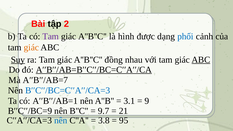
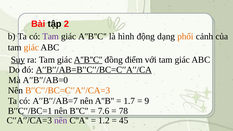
được: được -> động
phối colour: blue -> orange
A''B''C at (88, 60) underline: none -> present
nhau: nhau -> điểm
ABC at (201, 60) underline: present -> none
A′′B′′/AB=7: A′′B′′/AB=7 -> A′′B′′/AB=0
B′′C′′/BC=C′′A′′/CA=3 colour: blue -> orange
A′′B′′/AB=1: A′′B′′/AB=1 -> A′′B′′/AB=7
3.1: 3.1 -> 1.7
B′′C′′/BC=9: B′′C′′/BC=9 -> B′′C′′/BC=1
9.7: 9.7 -> 7.6
21: 21 -> 78
nên at (61, 121) colour: blue -> purple
3.8: 3.8 -> 1.2
95: 95 -> 45
